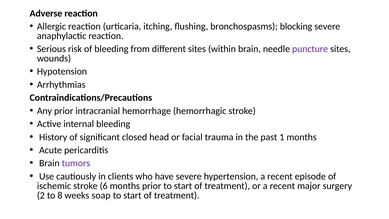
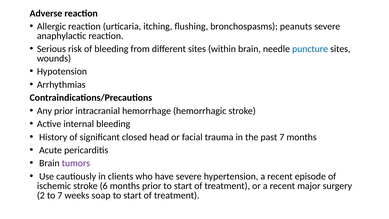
blocking: blocking -> peanuts
puncture colour: purple -> blue
past 1: 1 -> 7
to 8: 8 -> 7
